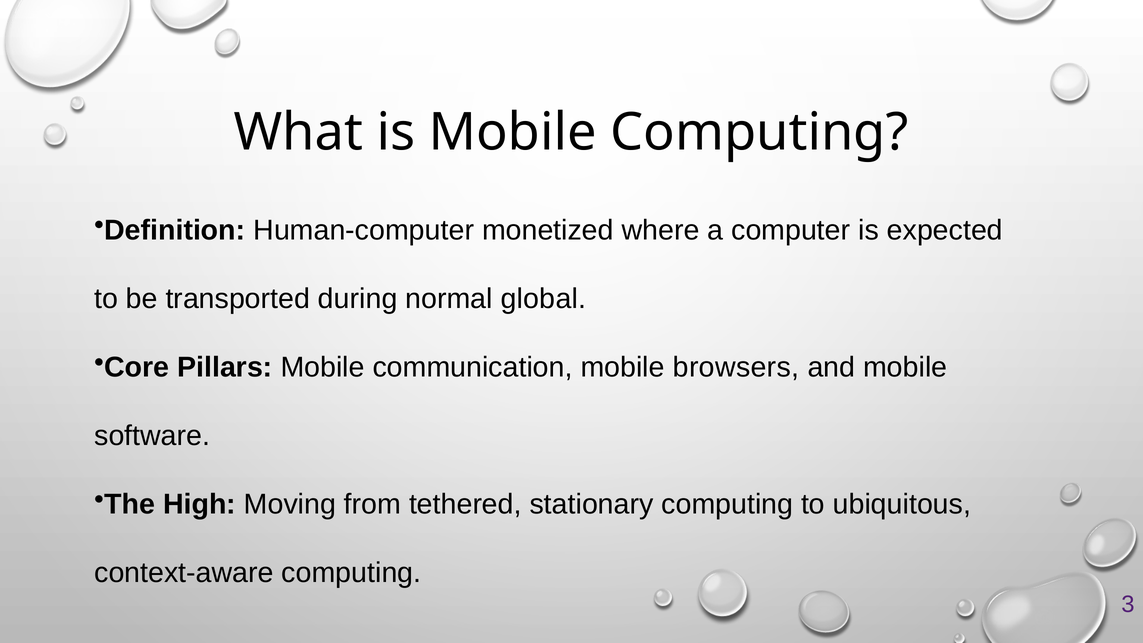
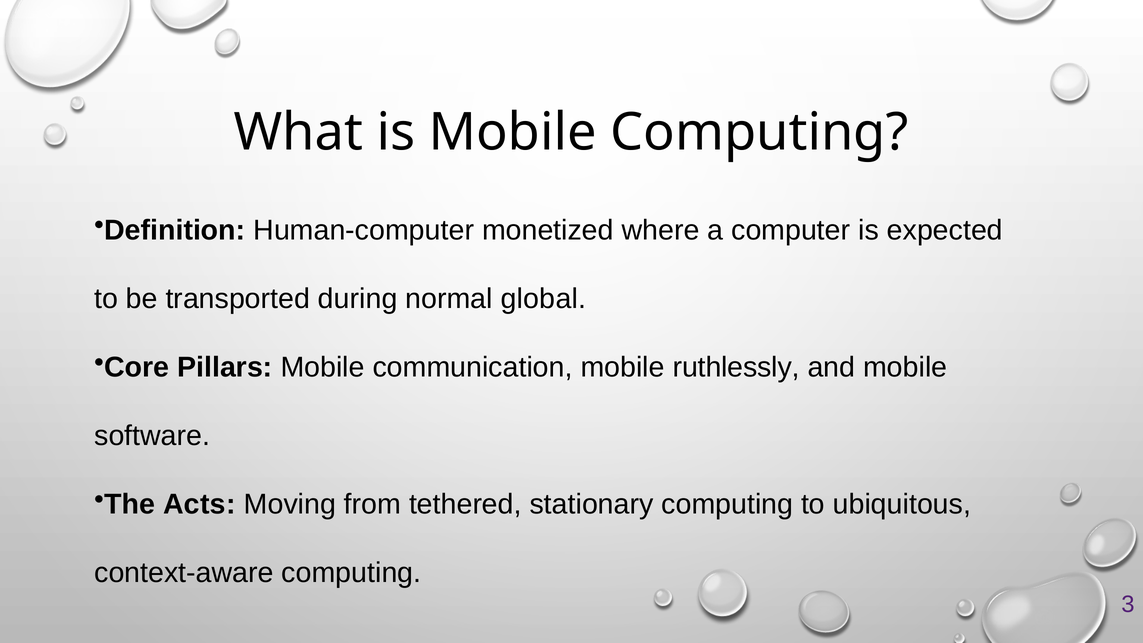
browsers: browsers -> ruthlessly
High: High -> Acts
